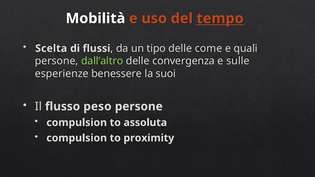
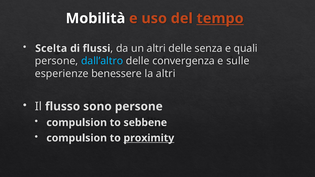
un tipo: tipo -> altri
come: come -> senza
dall’altro colour: light green -> light blue
la suoi: suoi -> altri
peso: peso -> sono
assoluta: assoluta -> sebbene
proximity underline: none -> present
